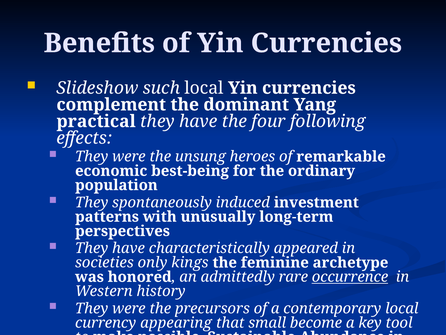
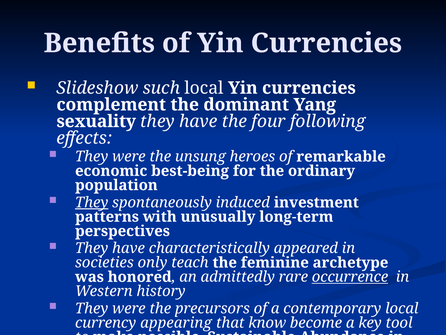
practical: practical -> sexuality
They at (92, 202) underline: none -> present
kings: kings -> teach
small: small -> know
